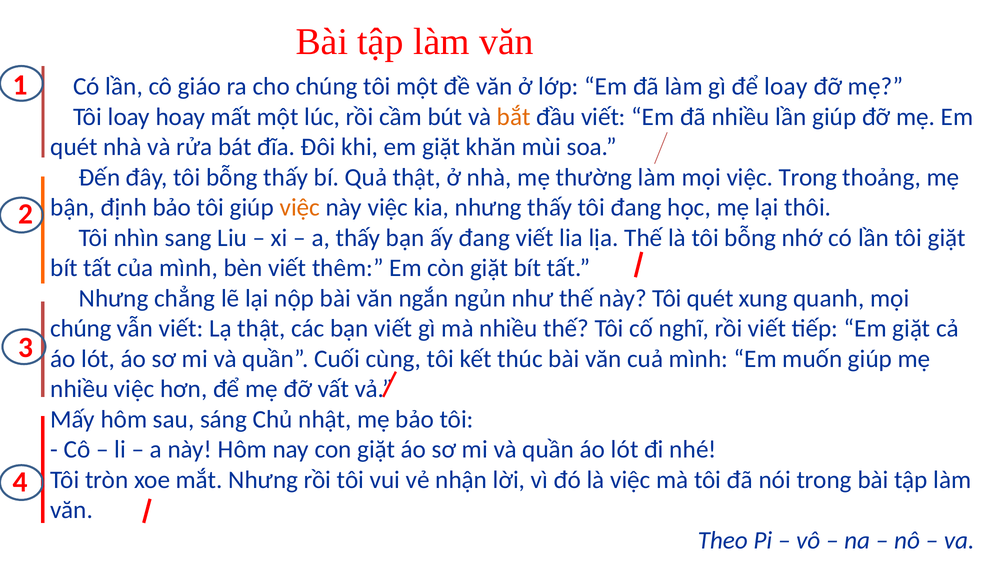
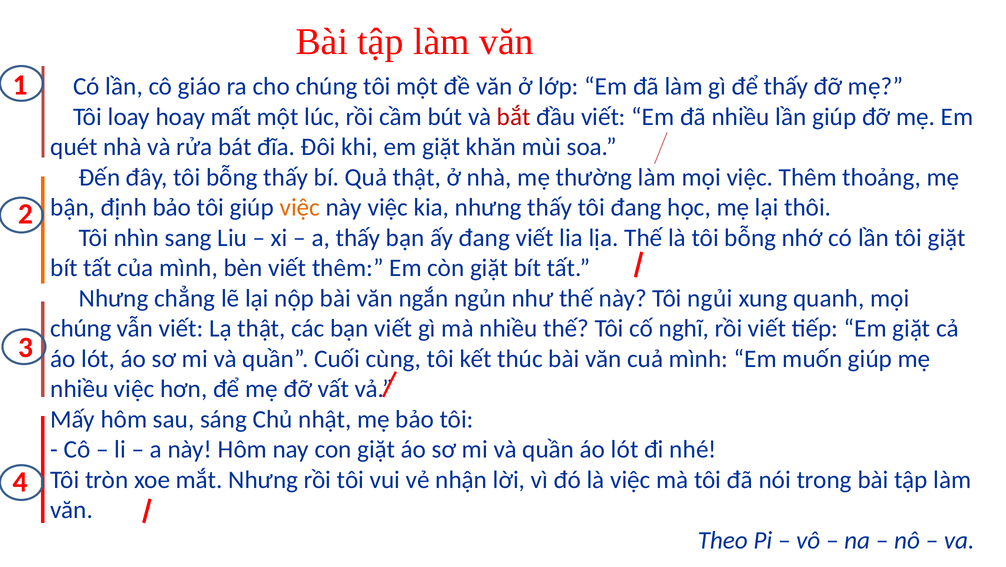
để loay: loay -> thấy
bắt colour: orange -> red
việc Trong: Trong -> Thêm
Tôi quét: quét -> ngủi
